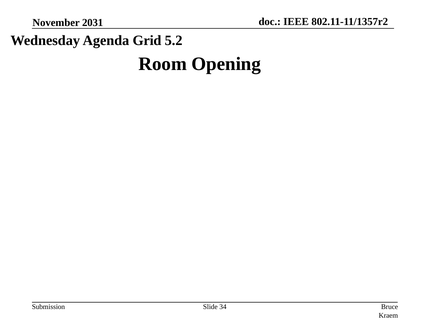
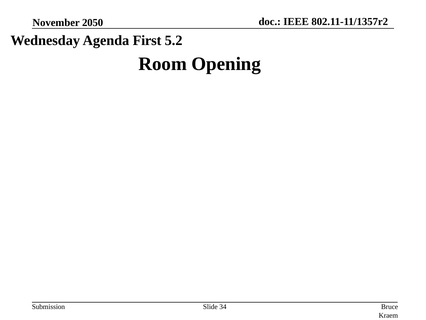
2031: 2031 -> 2050
Grid: Grid -> First
